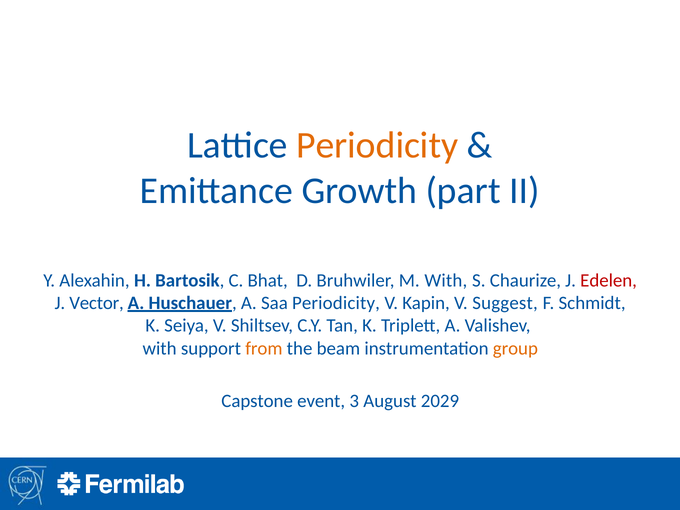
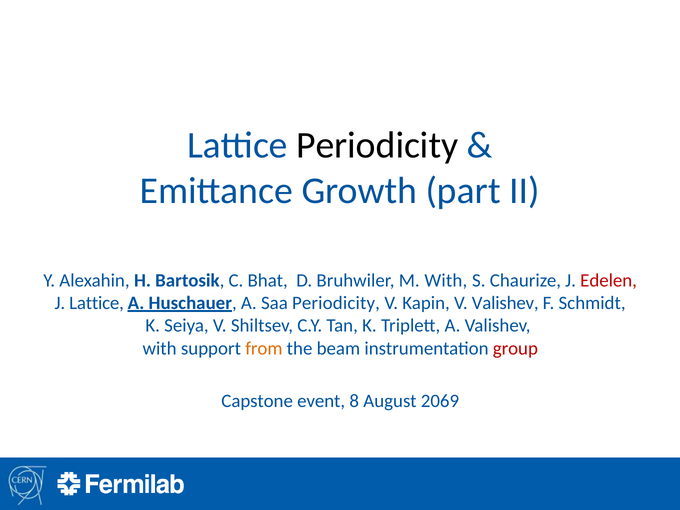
Periodicity at (377, 145) colour: orange -> black
J Vector: Vector -> Lattice
V Suggest: Suggest -> Valishev
group colour: orange -> red
3: 3 -> 8
2029: 2029 -> 2069
